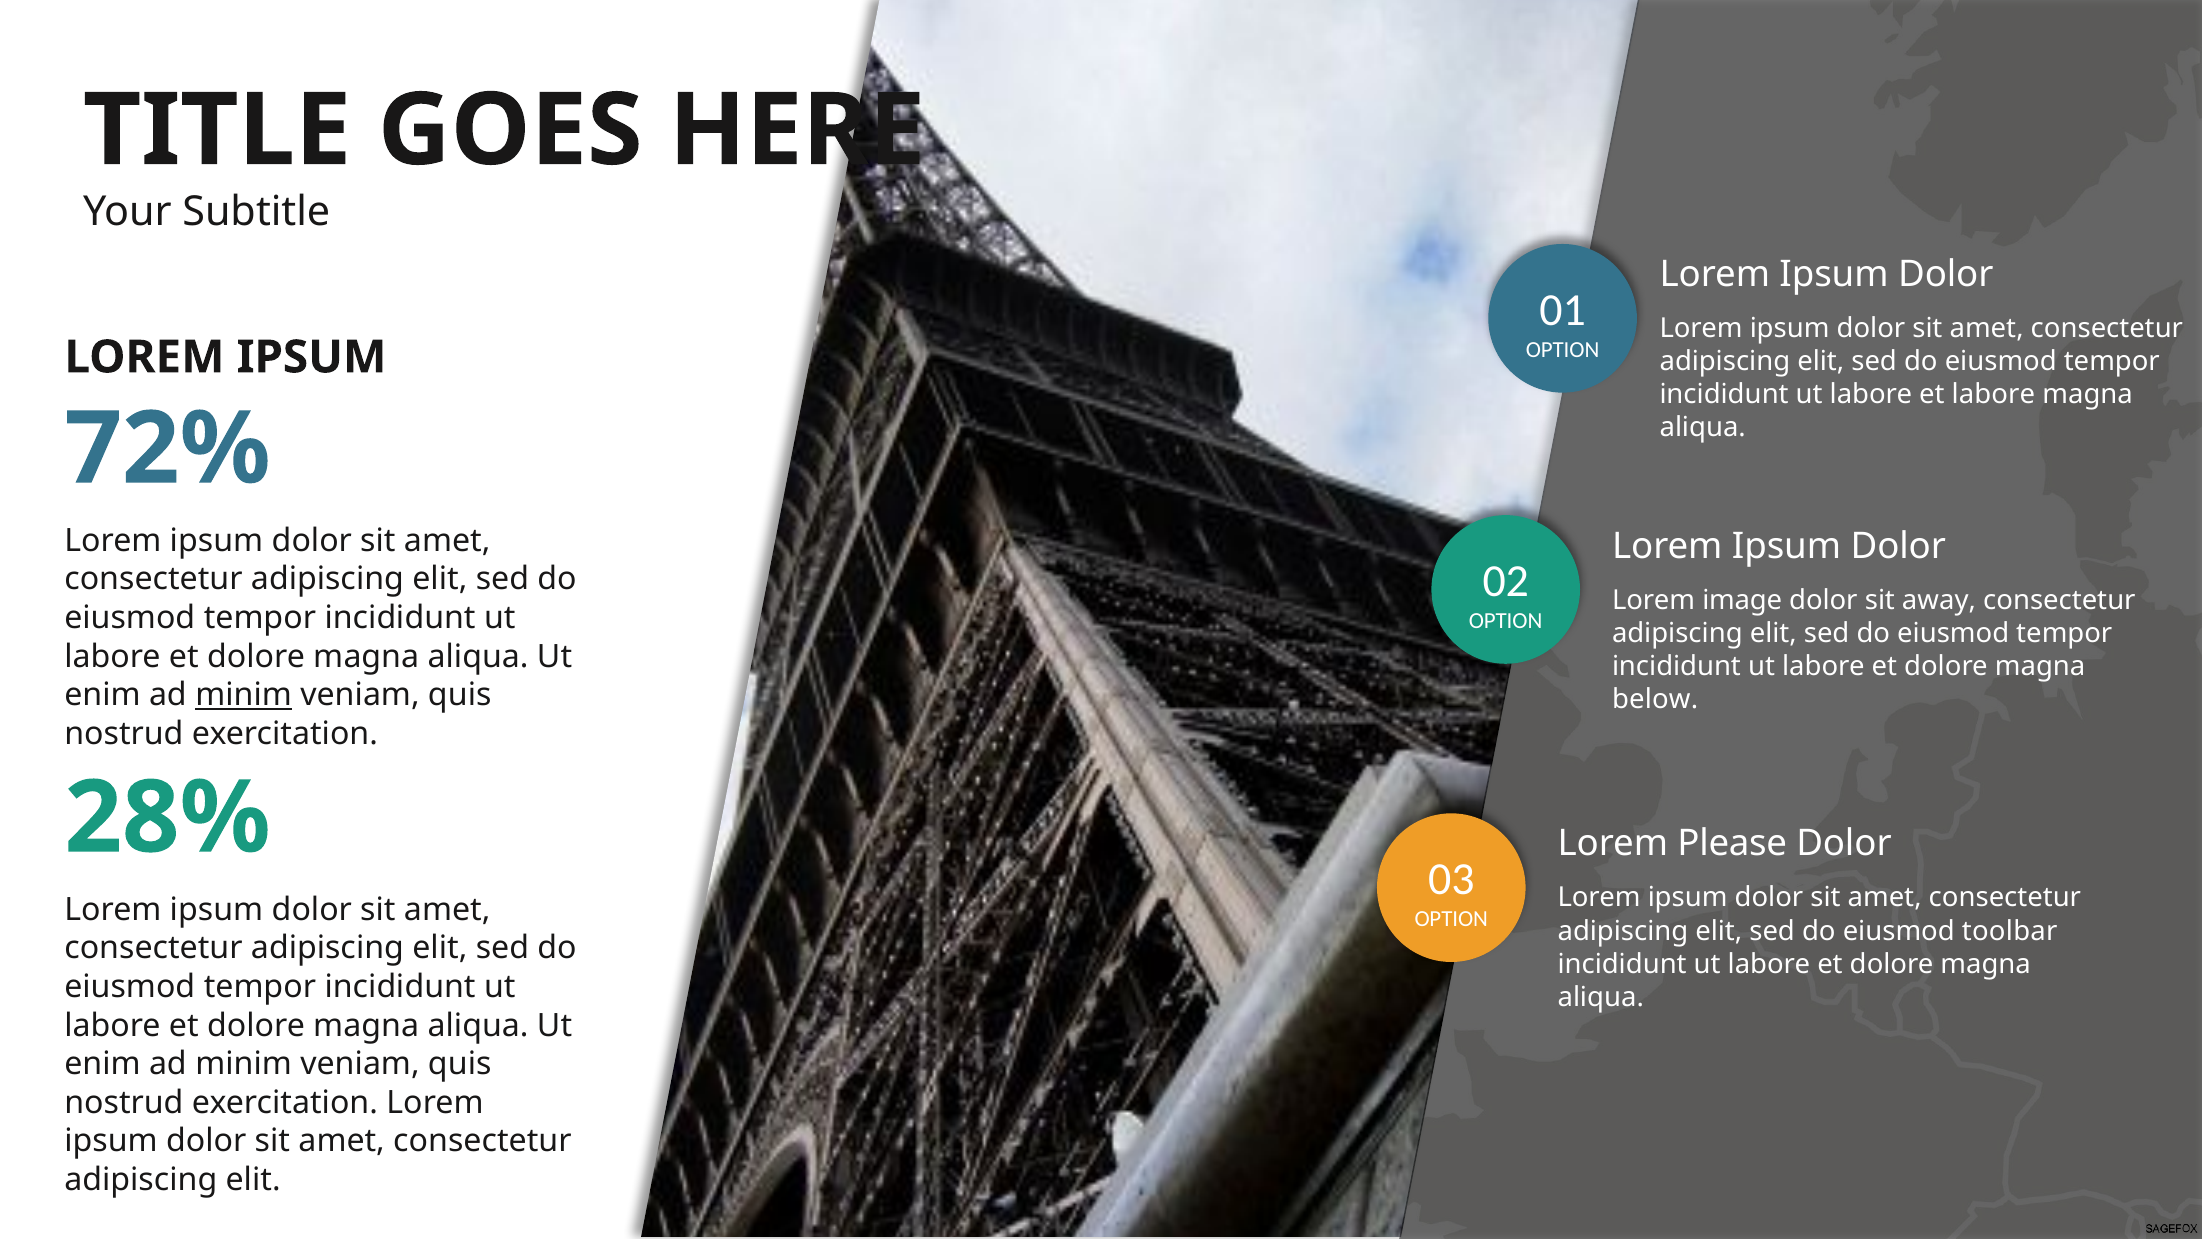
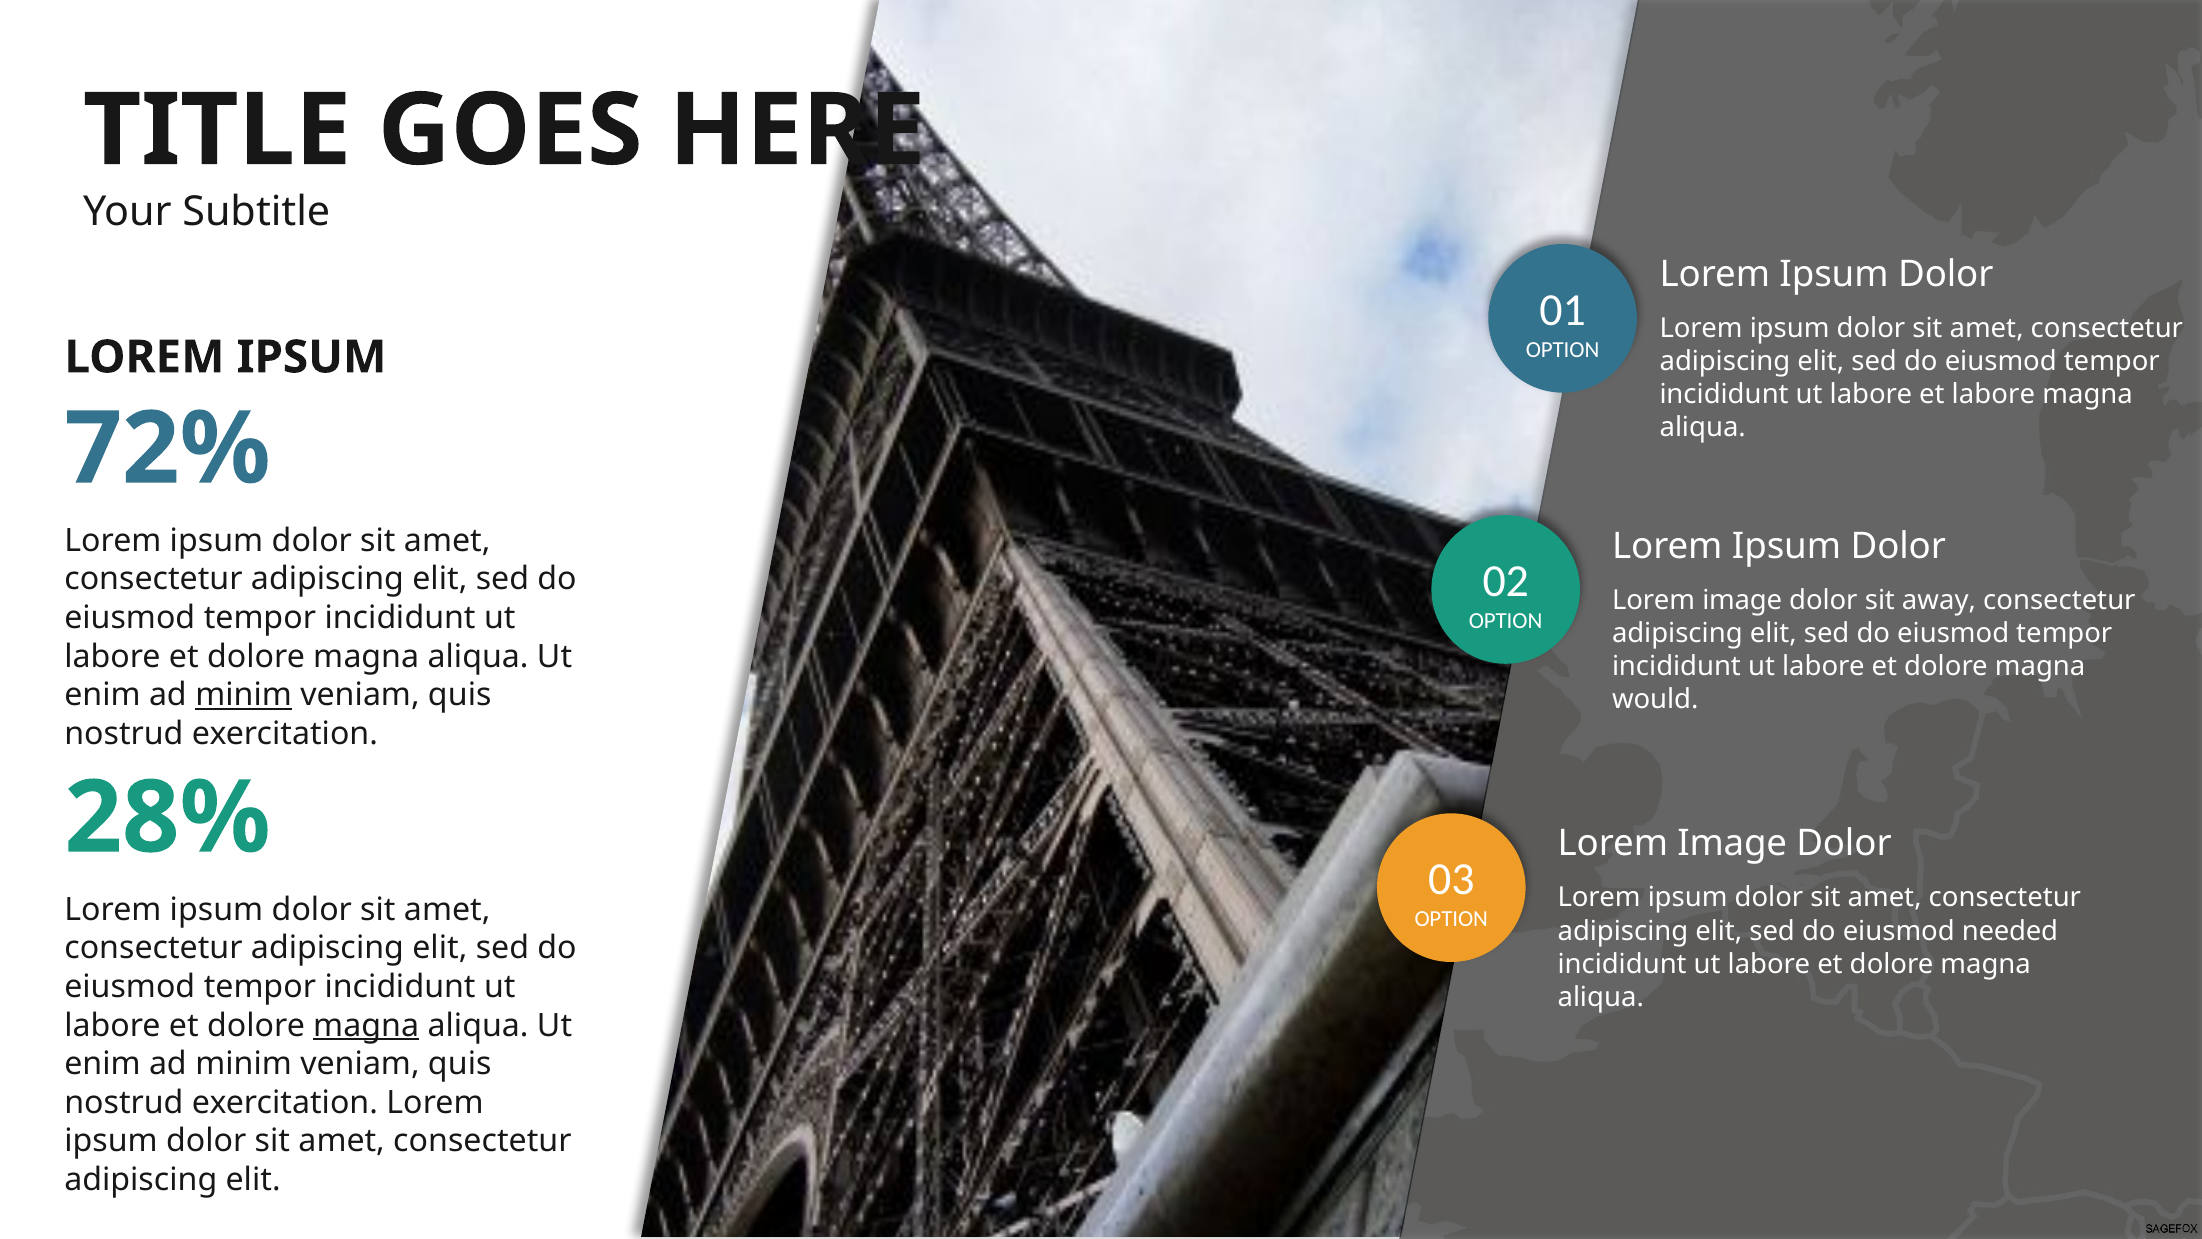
below: below -> would
Please at (1732, 843): Please -> Image
toolbar: toolbar -> needed
magna at (366, 1025) underline: none -> present
